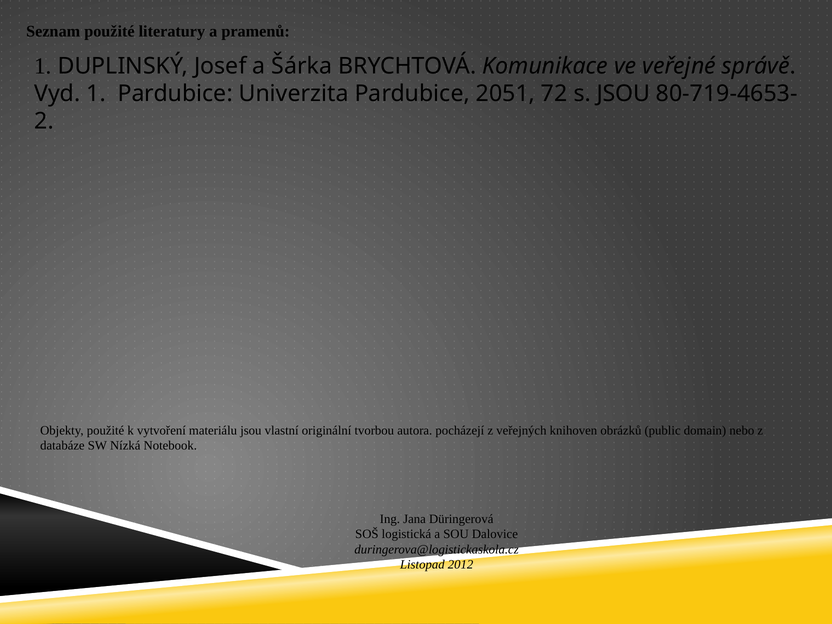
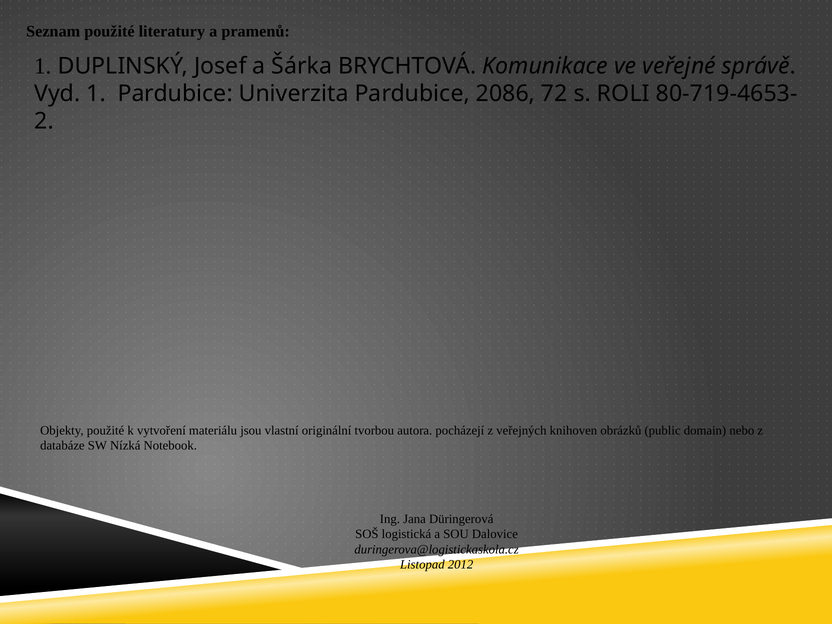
2051: 2051 -> 2086
s JSOU: JSOU -> ROLI
